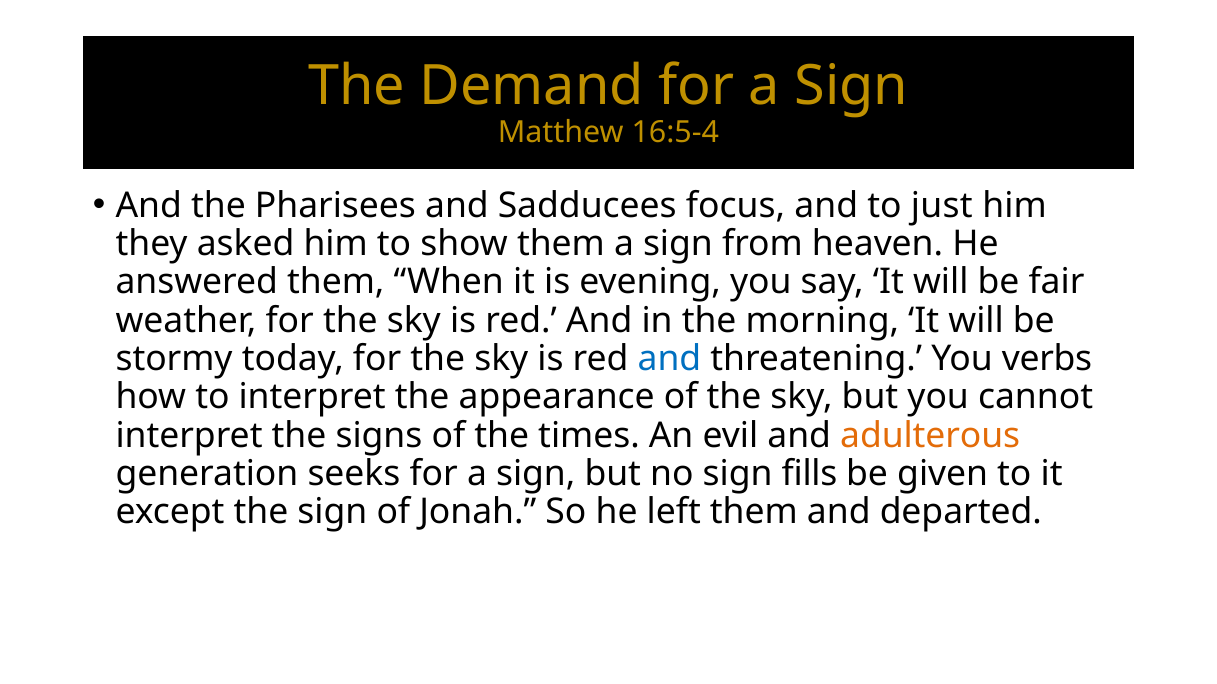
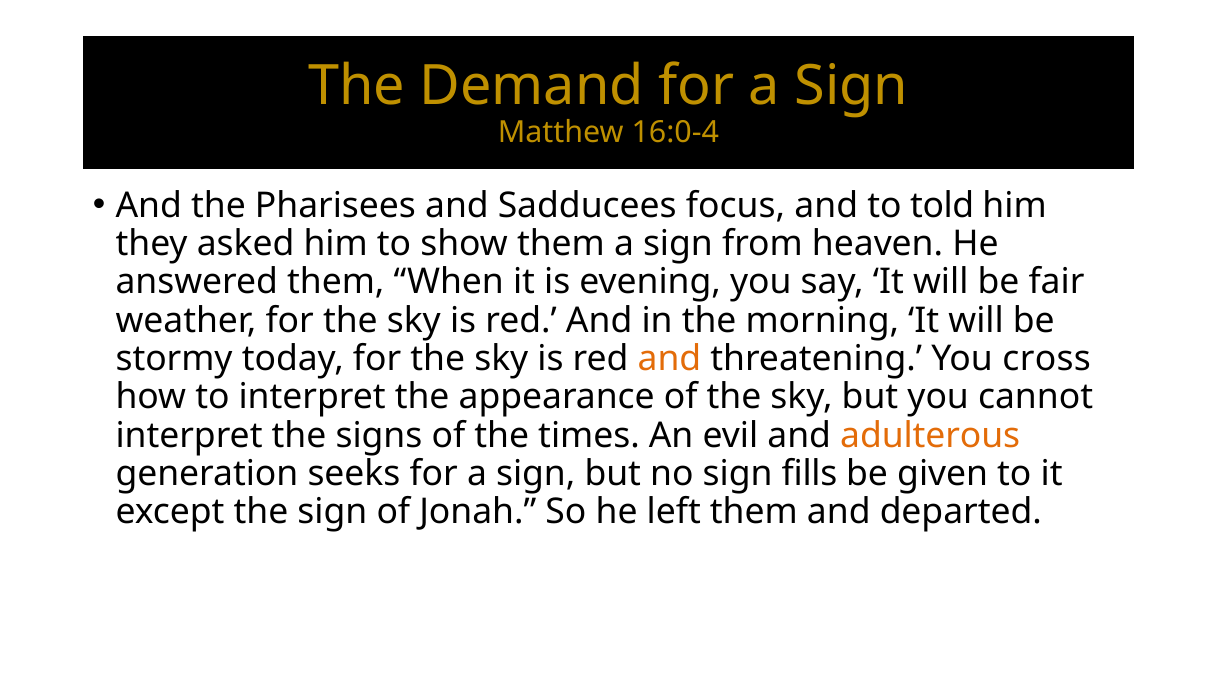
16:5-4: 16:5-4 -> 16:0-4
just: just -> told
and at (669, 359) colour: blue -> orange
verbs: verbs -> cross
